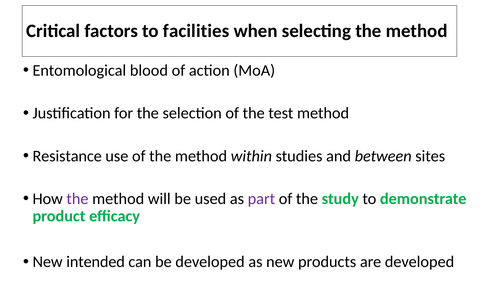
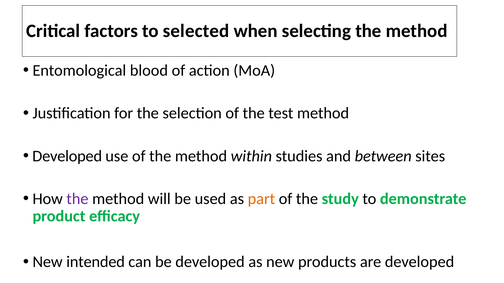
facilities: facilities -> selected
Resistance at (67, 156): Resistance -> Developed
part colour: purple -> orange
